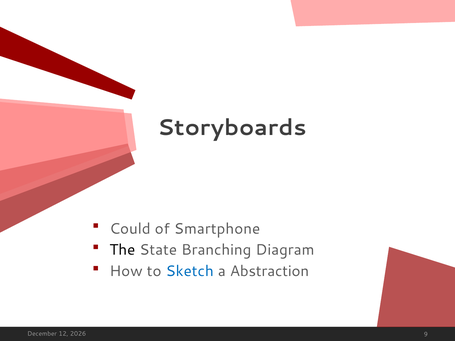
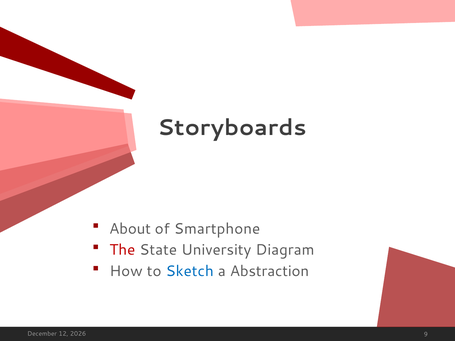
Could: Could -> About
The colour: black -> red
Branching: Branching -> University
